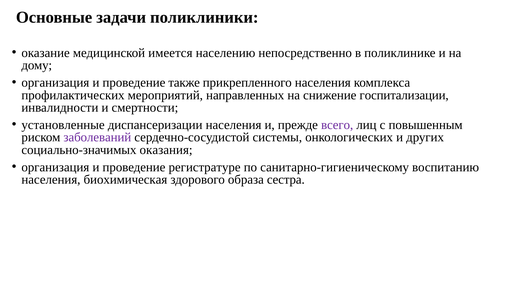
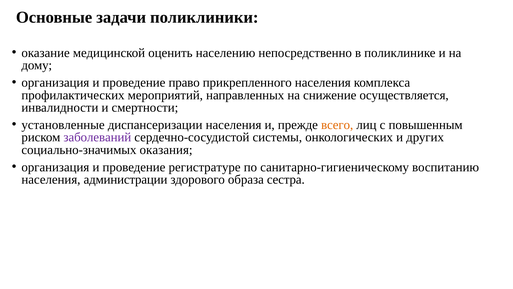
имеется: имеется -> оценить
также: также -> право
госпитализации: госпитализации -> осуществляется
всего colour: purple -> orange
биохимическая: биохимическая -> администрации
